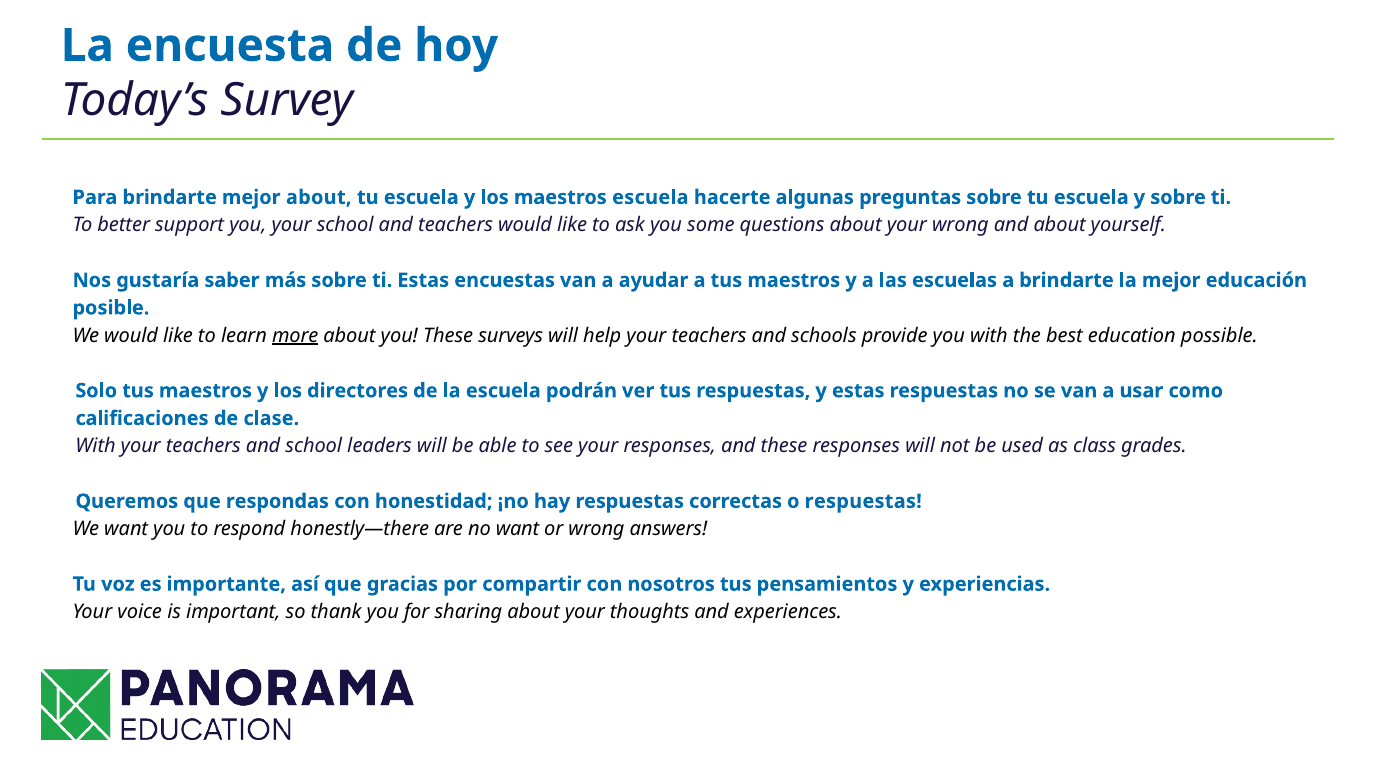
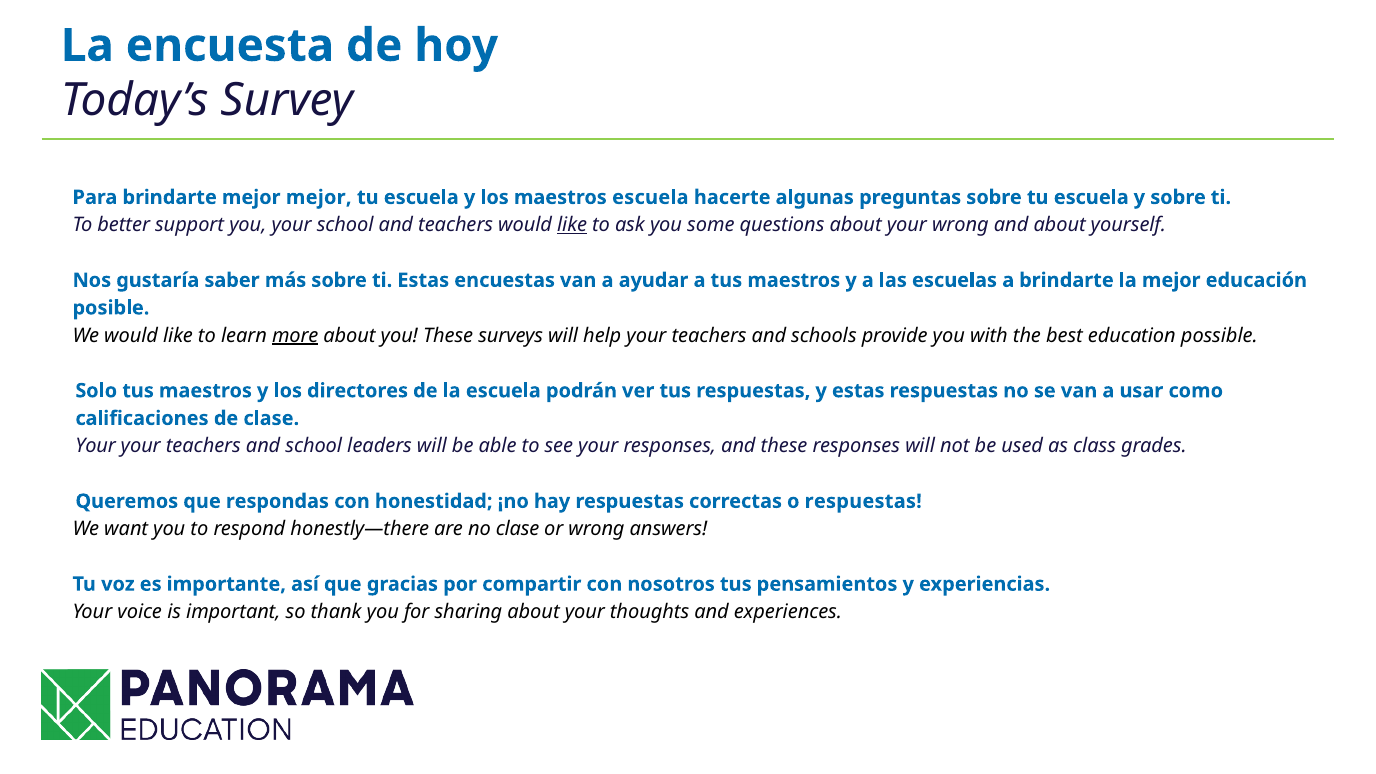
mejor about: about -> mejor
like at (572, 225) underline: none -> present
With at (96, 446): With -> Your
no want: want -> clase
